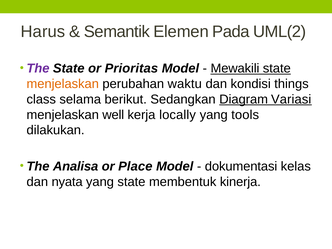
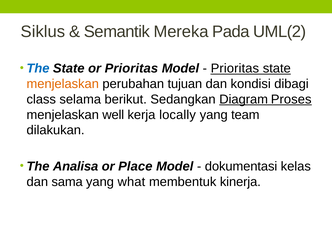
Harus: Harus -> Siklus
Elemen: Elemen -> Mereka
The at (38, 68) colour: purple -> blue
Mewakili at (235, 68): Mewakili -> Prioritas
waktu: waktu -> tujuan
things: things -> dibagi
Variasi: Variasi -> Proses
tools: tools -> team
nyata: nyata -> sama
yang state: state -> what
